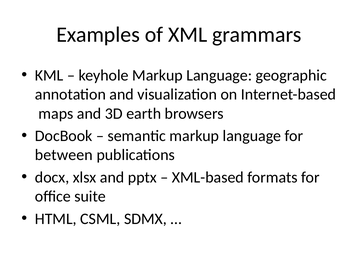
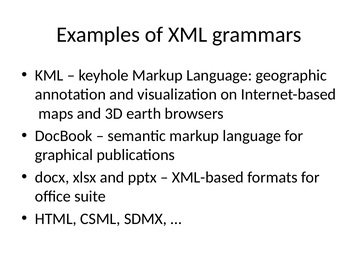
between: between -> graphical
